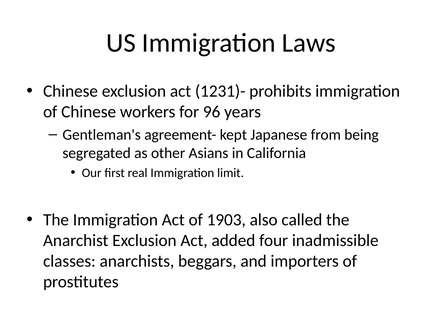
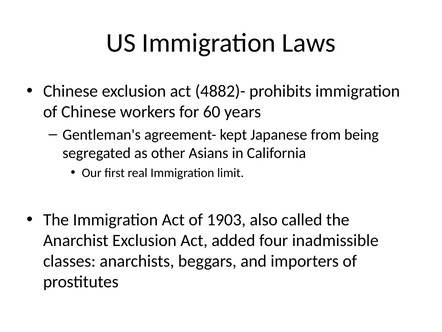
1231)-: 1231)- -> 4882)-
96: 96 -> 60
